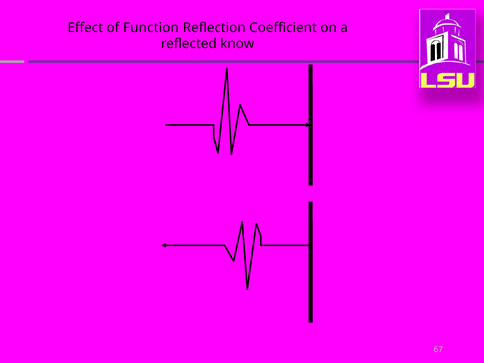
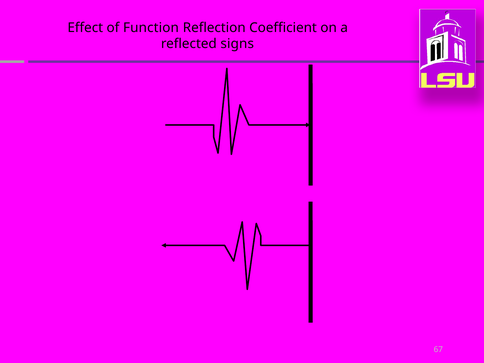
know: know -> signs
